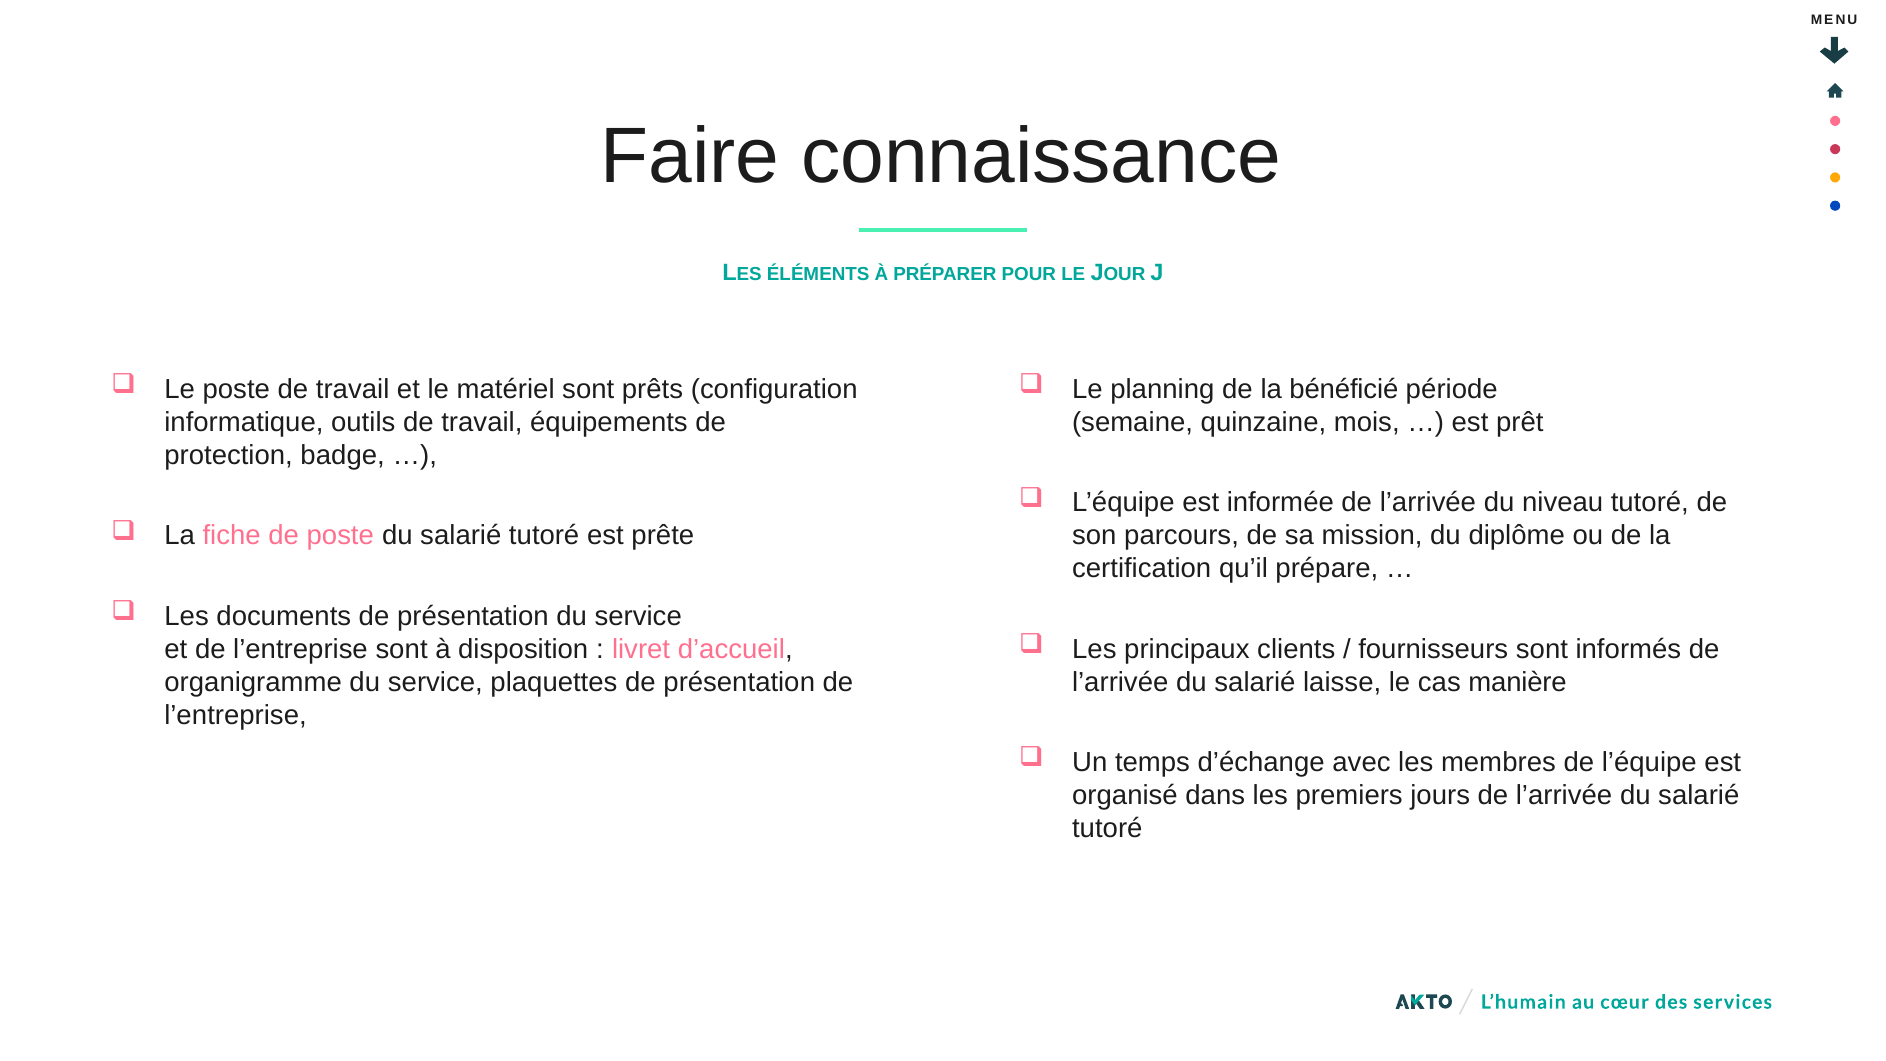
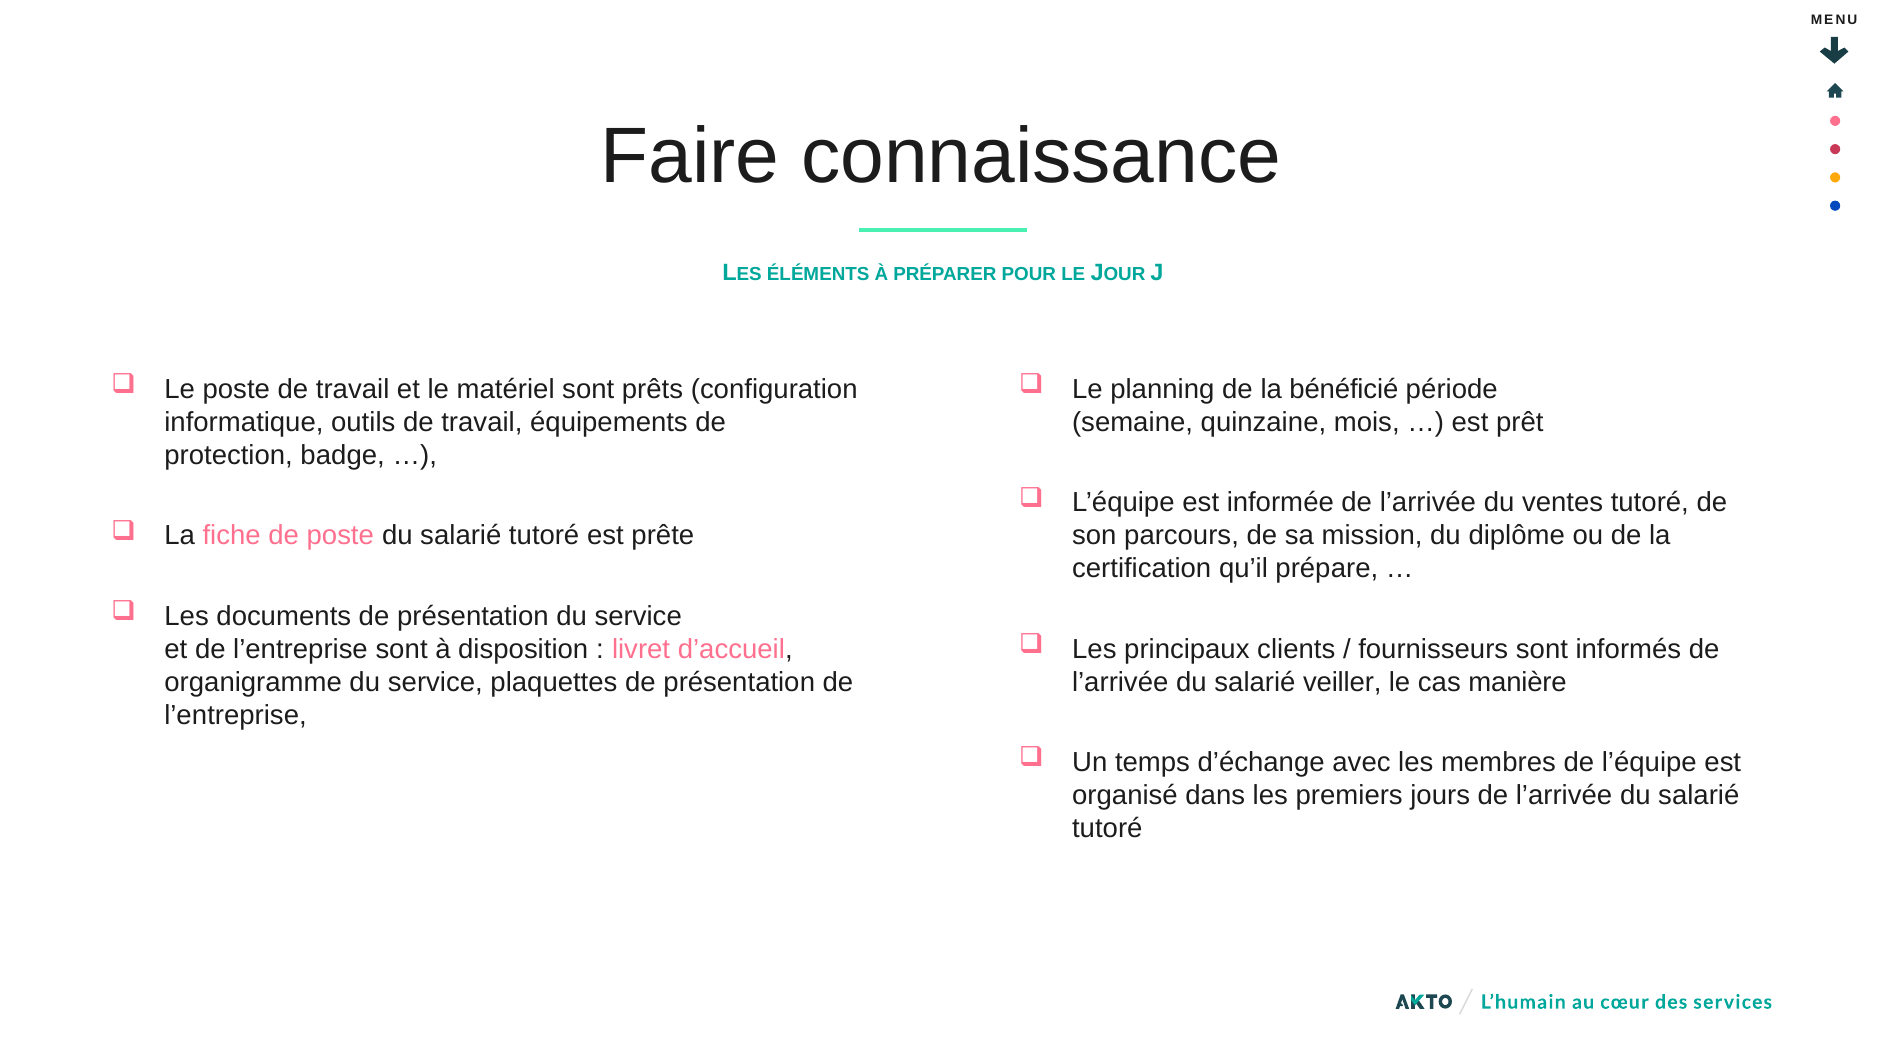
niveau: niveau -> ventes
laisse: laisse -> veiller
